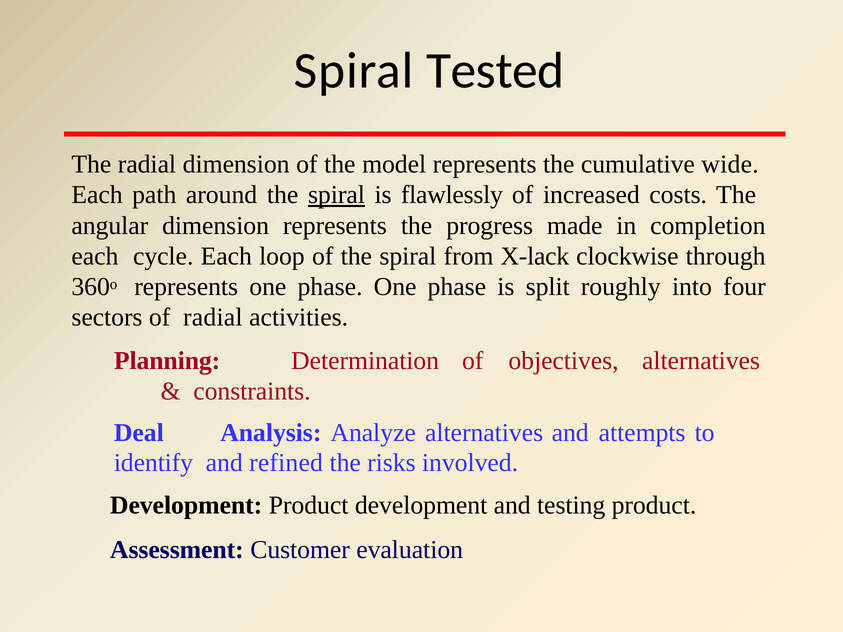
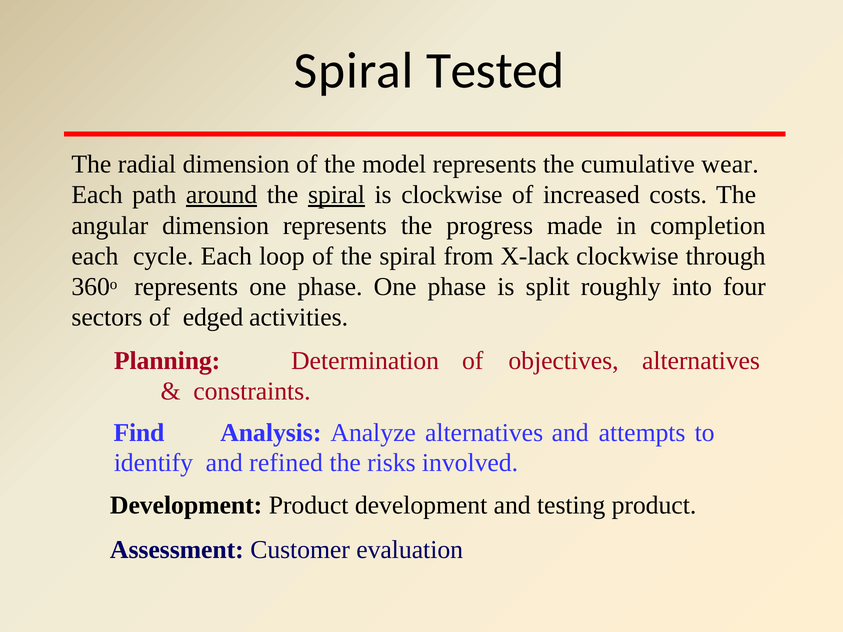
wide: wide -> wear
around underline: none -> present
is flawlessly: flawlessly -> clockwise
of radial: radial -> edged
Deal: Deal -> Find
